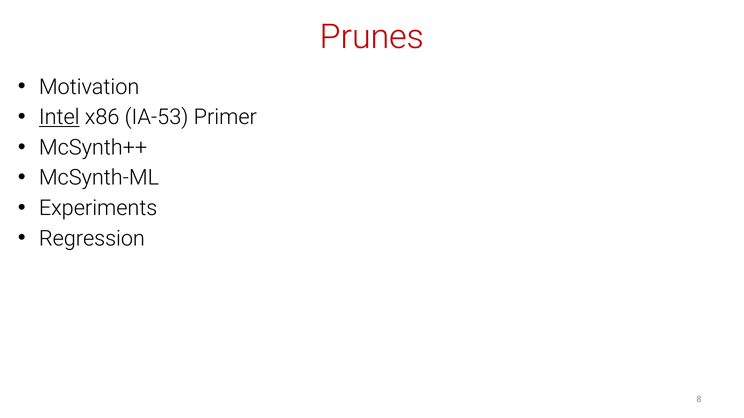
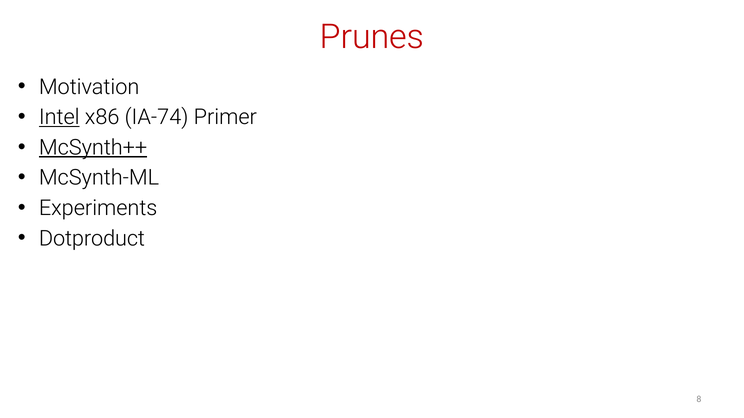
IA-53: IA-53 -> IA-74
McSynth++ underline: none -> present
Regression: Regression -> Dotproduct
